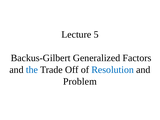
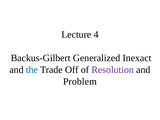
5: 5 -> 4
Factors: Factors -> Inexact
Resolution colour: blue -> purple
